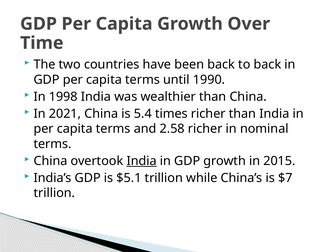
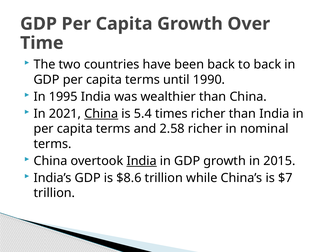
1998: 1998 -> 1995
China at (101, 114) underline: none -> present
$5.1: $5.1 -> $8.6
